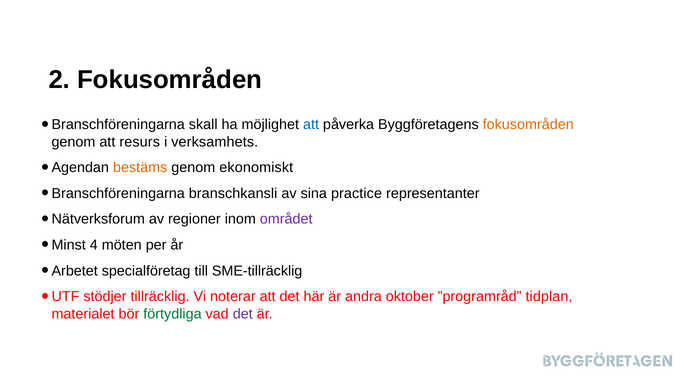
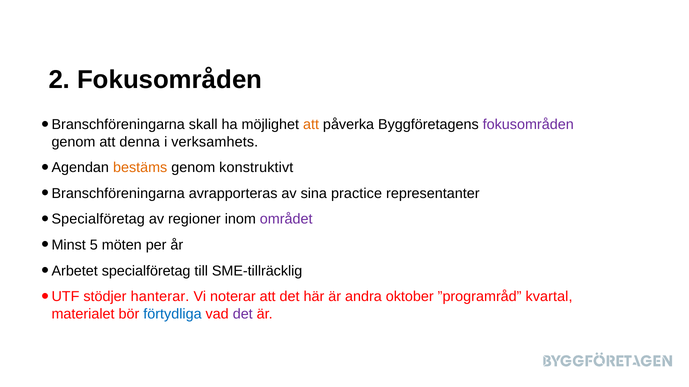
att at (311, 125) colour: blue -> orange
fokusområden at (528, 125) colour: orange -> purple
resurs: resurs -> denna
ekonomiskt: ekonomiskt -> konstruktivt
branschkansli: branschkansli -> avrapporteras
Nätverksforum at (98, 220): Nätverksforum -> Specialföretag
4: 4 -> 5
tillräcklig: tillräcklig -> hanterar
tidplan: tidplan -> kvartal
förtydliga colour: green -> blue
